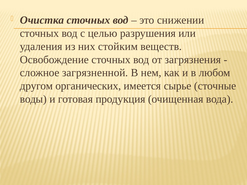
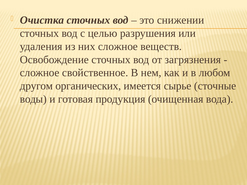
них стойким: стойким -> сложное
загрязненной: загрязненной -> свойственное
